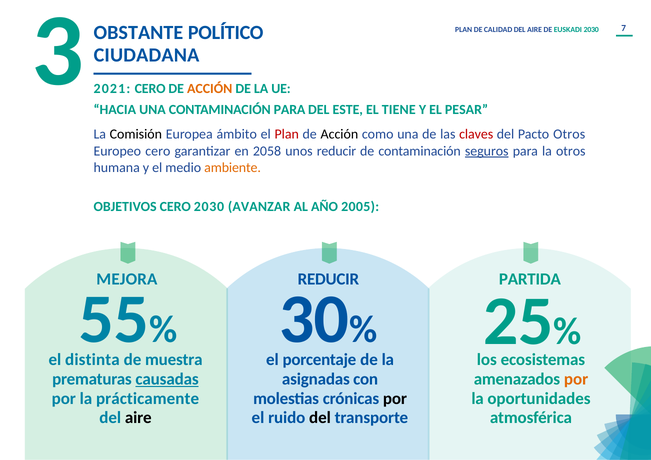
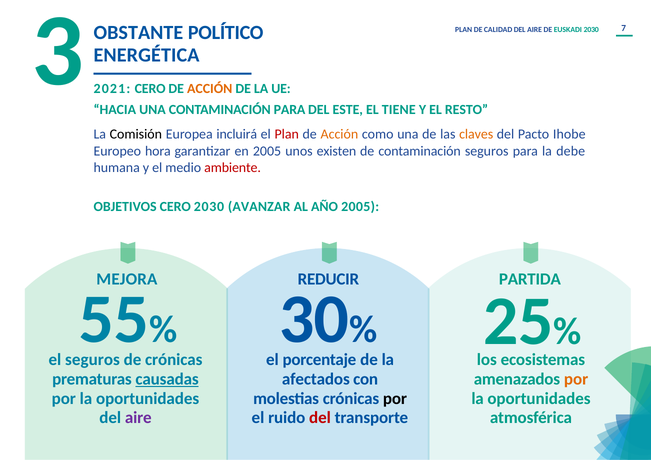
CIUDADANA: CIUDADANA -> ENERGÉTICA
PESAR: PESAR -> RESTO
ámbito: ámbito -> incluirá
Acción at (339, 134) colour: black -> orange
claves colour: red -> orange
Pacto Otros: Otros -> Ihobe
Europeo cero: cero -> hora
en 2058: 2058 -> 2005
unos reducir: reducir -> existen
seguros at (487, 151) underline: present -> none
la otros: otros -> debe
ambiente colour: orange -> red
el distinta: distinta -> seguros
muestra at (174, 360): muestra -> crónicas
asignadas: asignadas -> afectados
prácticamente at (148, 399): prácticamente -> oportunidades
aire at (138, 418) colour: black -> purple
del at (320, 418) colour: black -> red
